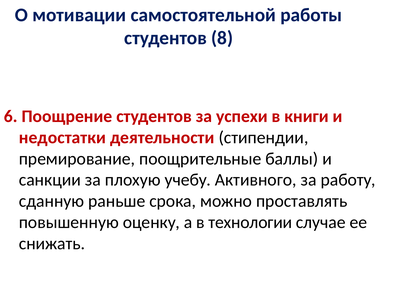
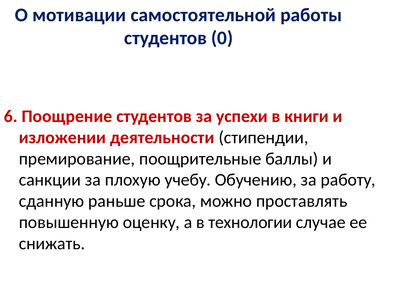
8: 8 -> 0
недостатки: недостатки -> изложении
Активного: Активного -> Обучению
